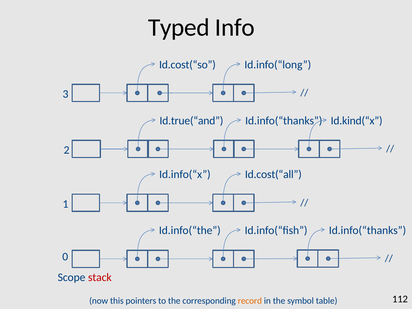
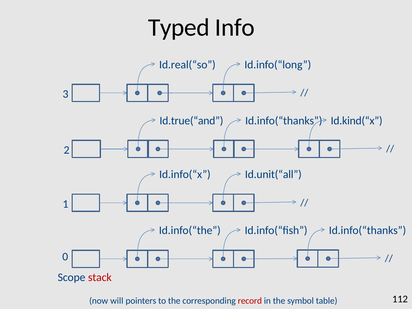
Id.cost(“so: Id.cost(“so -> Id.real(“so
Id.cost(“all: Id.cost(“all -> Id.unit(“all
this: this -> will
record colour: orange -> red
